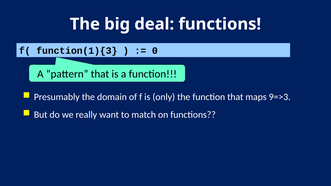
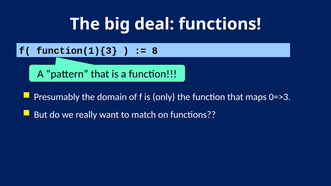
0: 0 -> 8
9=>3: 9=>3 -> 0=>3
